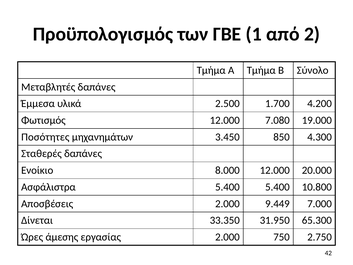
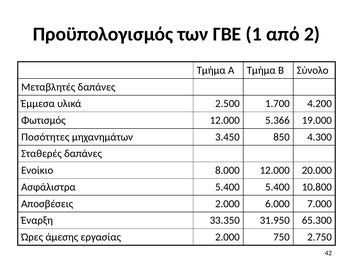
7.080: 7.080 -> 5.366
9.449: 9.449 -> 6.000
Δίνεται: Δίνεται -> Έναρξη
